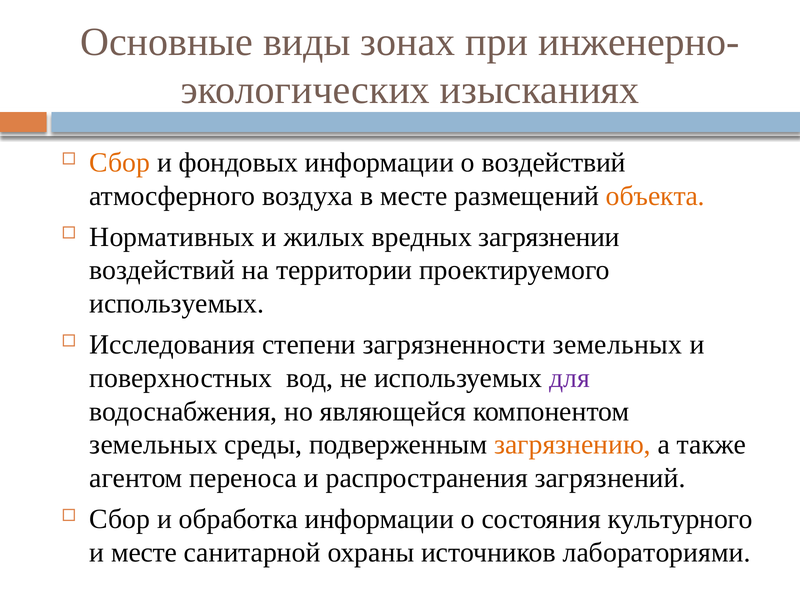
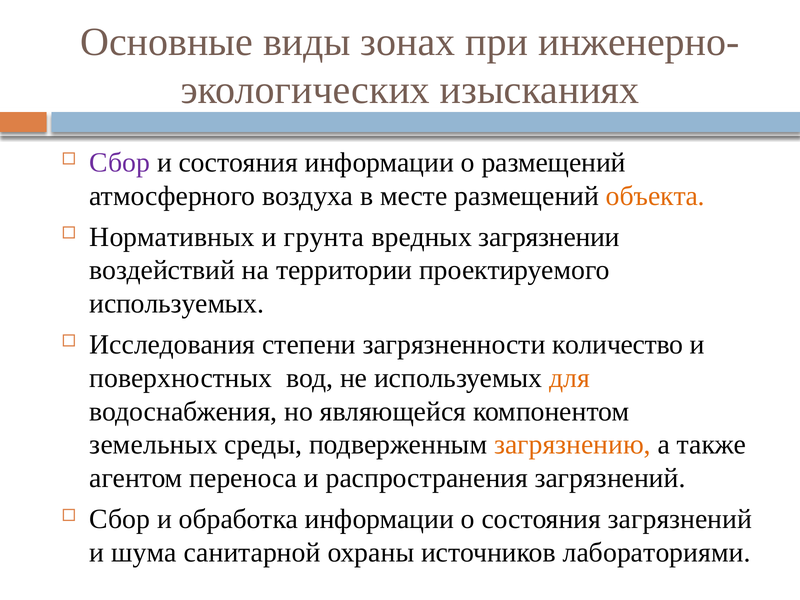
Сбор at (120, 163) colour: orange -> purple
и фондовых: фондовых -> состояния
о воздействий: воздействий -> размещений
жилых: жилых -> грунта
загрязненности земельных: земельных -> количество
для colour: purple -> orange
состояния культурного: культурного -> загрязнений
и месте: месте -> шума
